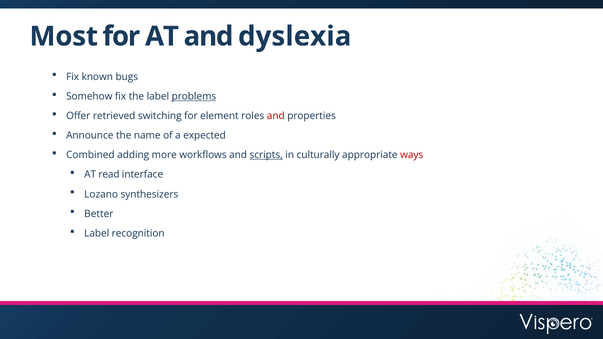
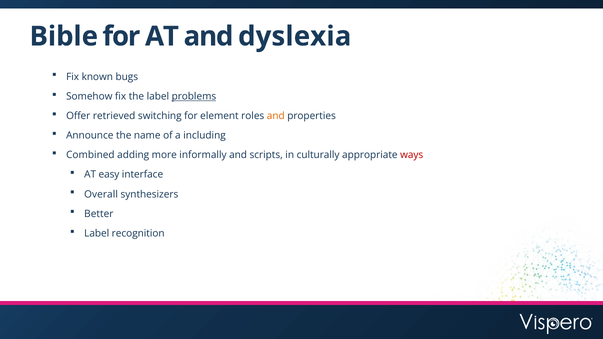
Most: Most -> Bible
and at (276, 116) colour: red -> orange
expected: expected -> including
workflows: workflows -> informally
scripts underline: present -> none
read: read -> easy
Lozano: Lozano -> Overall
